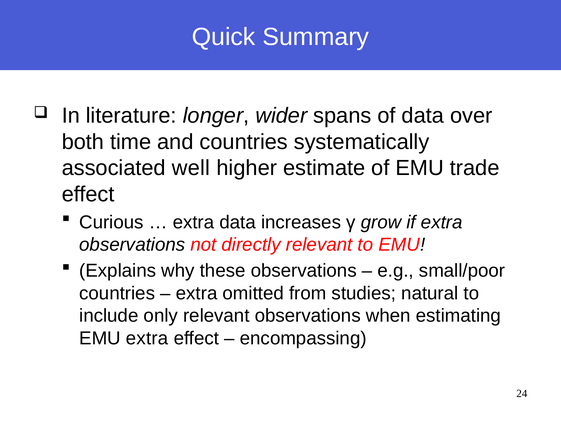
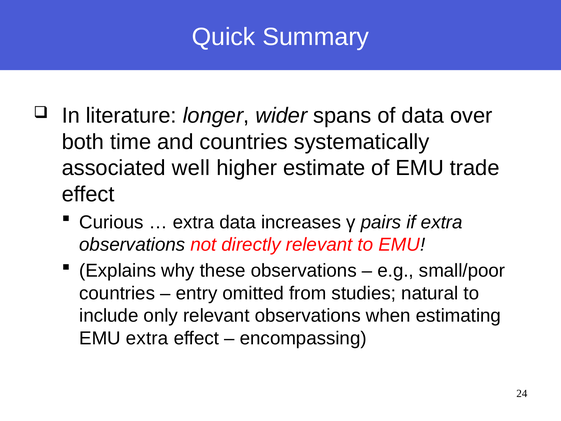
grow: grow -> pairs
extra at (197, 293): extra -> entry
